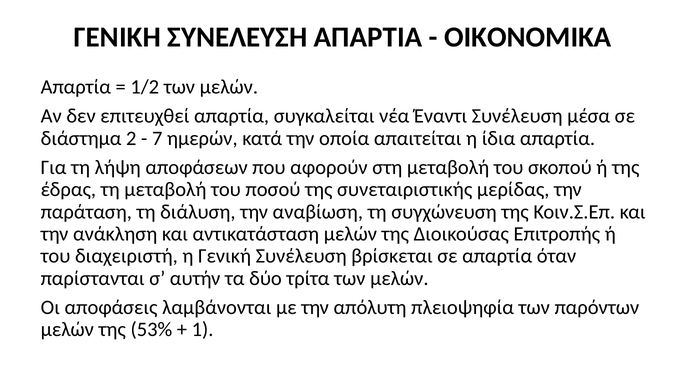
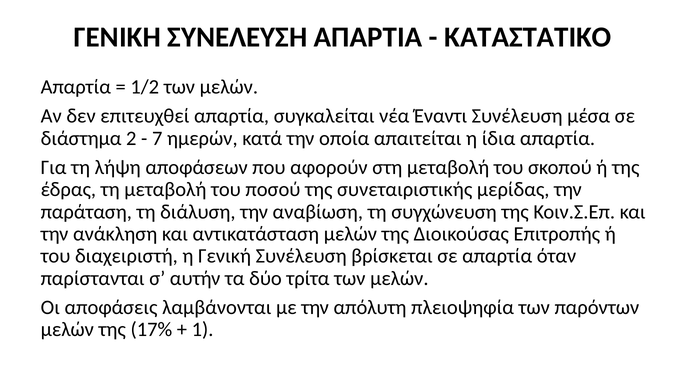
ΟΙΚΟΝΟΜΙΚΑ: ΟΙΚΟΝΟΜΙΚΑ -> ΚΑΤΑΣΤΑΤΙΚΟ
53%: 53% -> 17%
